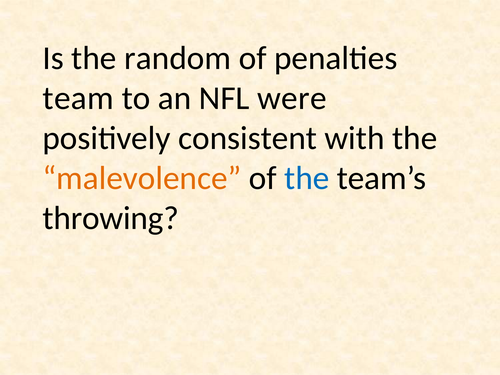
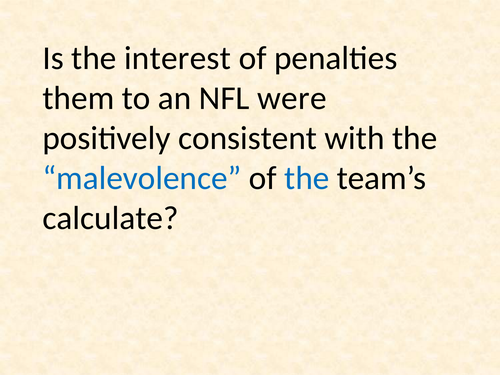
random: random -> interest
team: team -> them
malevolence colour: orange -> blue
throwing: throwing -> calculate
